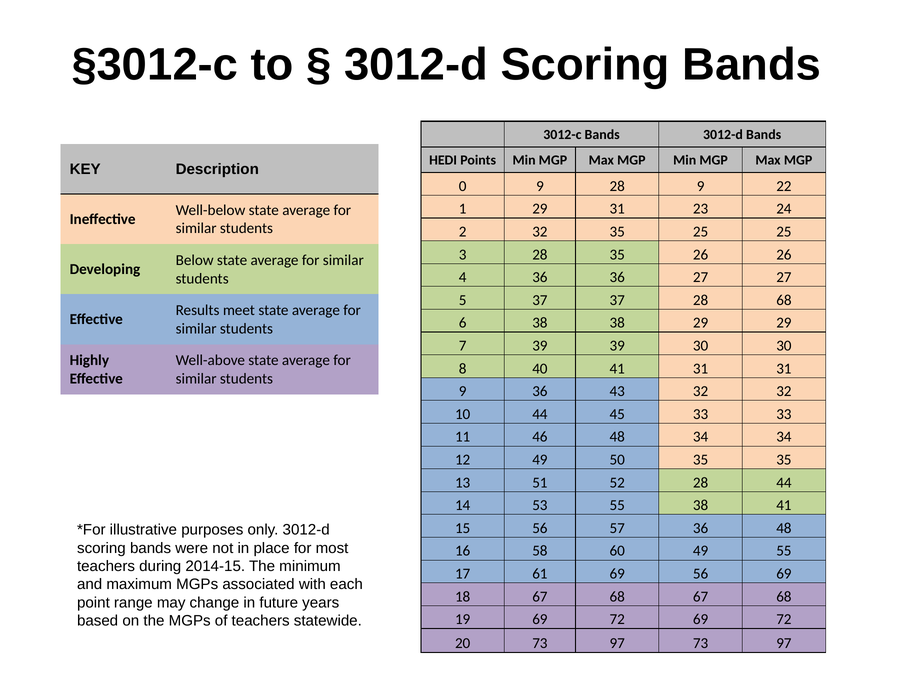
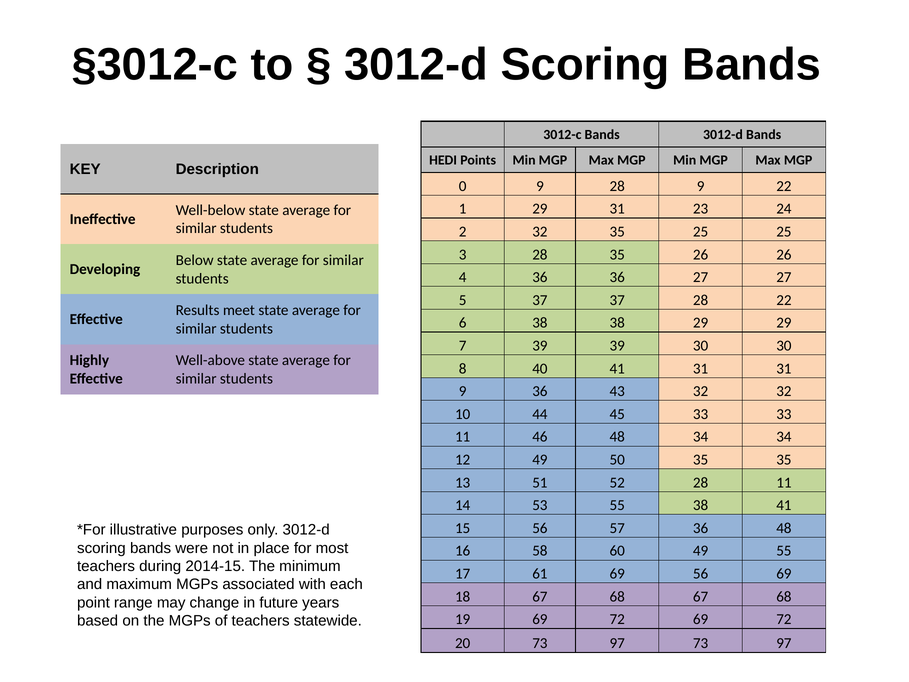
28 68: 68 -> 22
28 44: 44 -> 11
